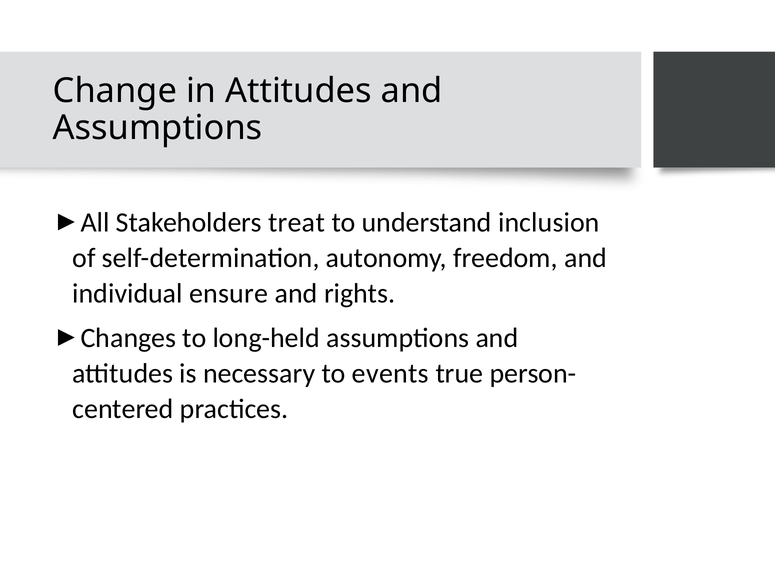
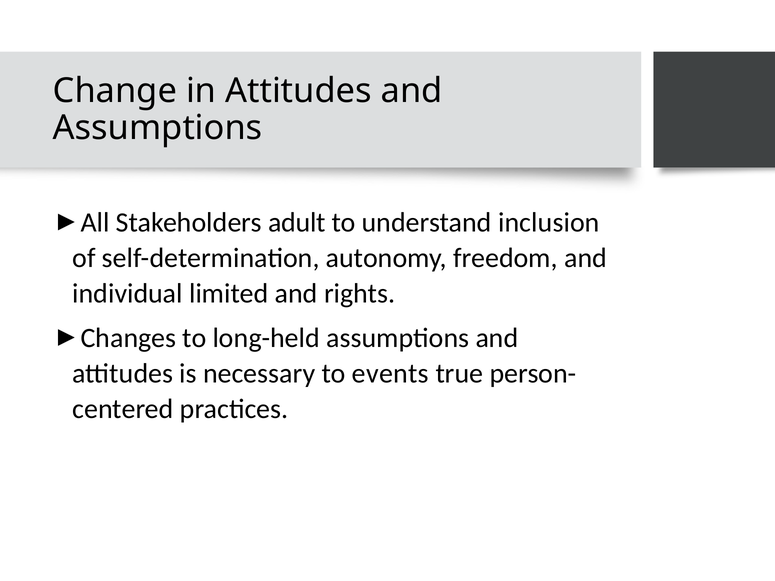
treat: treat -> adult
ensure: ensure -> limited
